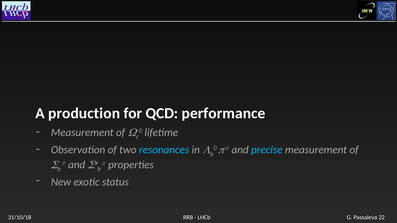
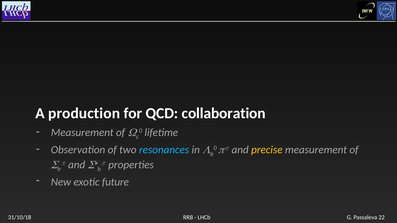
performance: performance -> collaboration
precise colour: light blue -> yellow
status: status -> future
